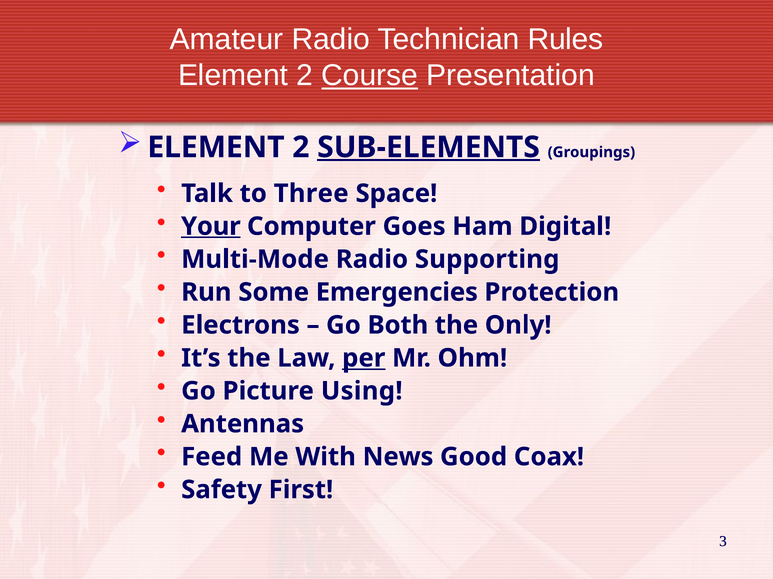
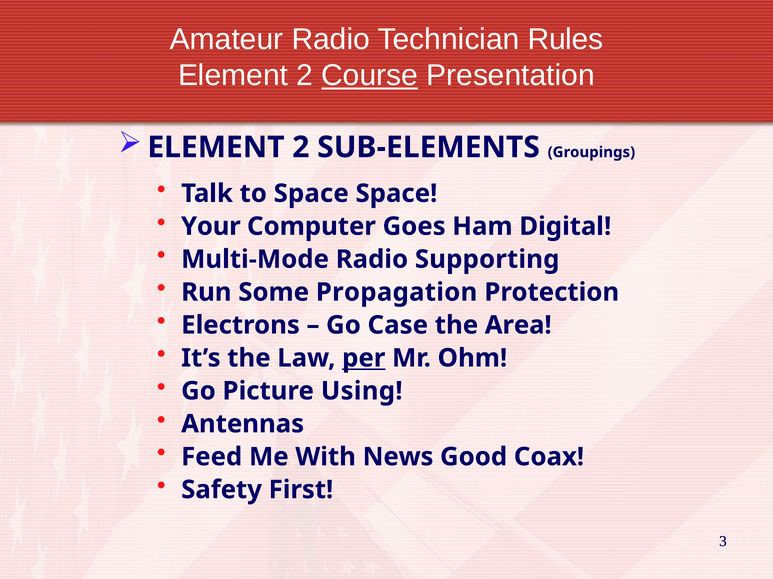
SUB-ELEMENTS underline: present -> none
to Three: Three -> Space
Your underline: present -> none
Emergencies: Emergencies -> Propagation
Both: Both -> Case
Only: Only -> Area
